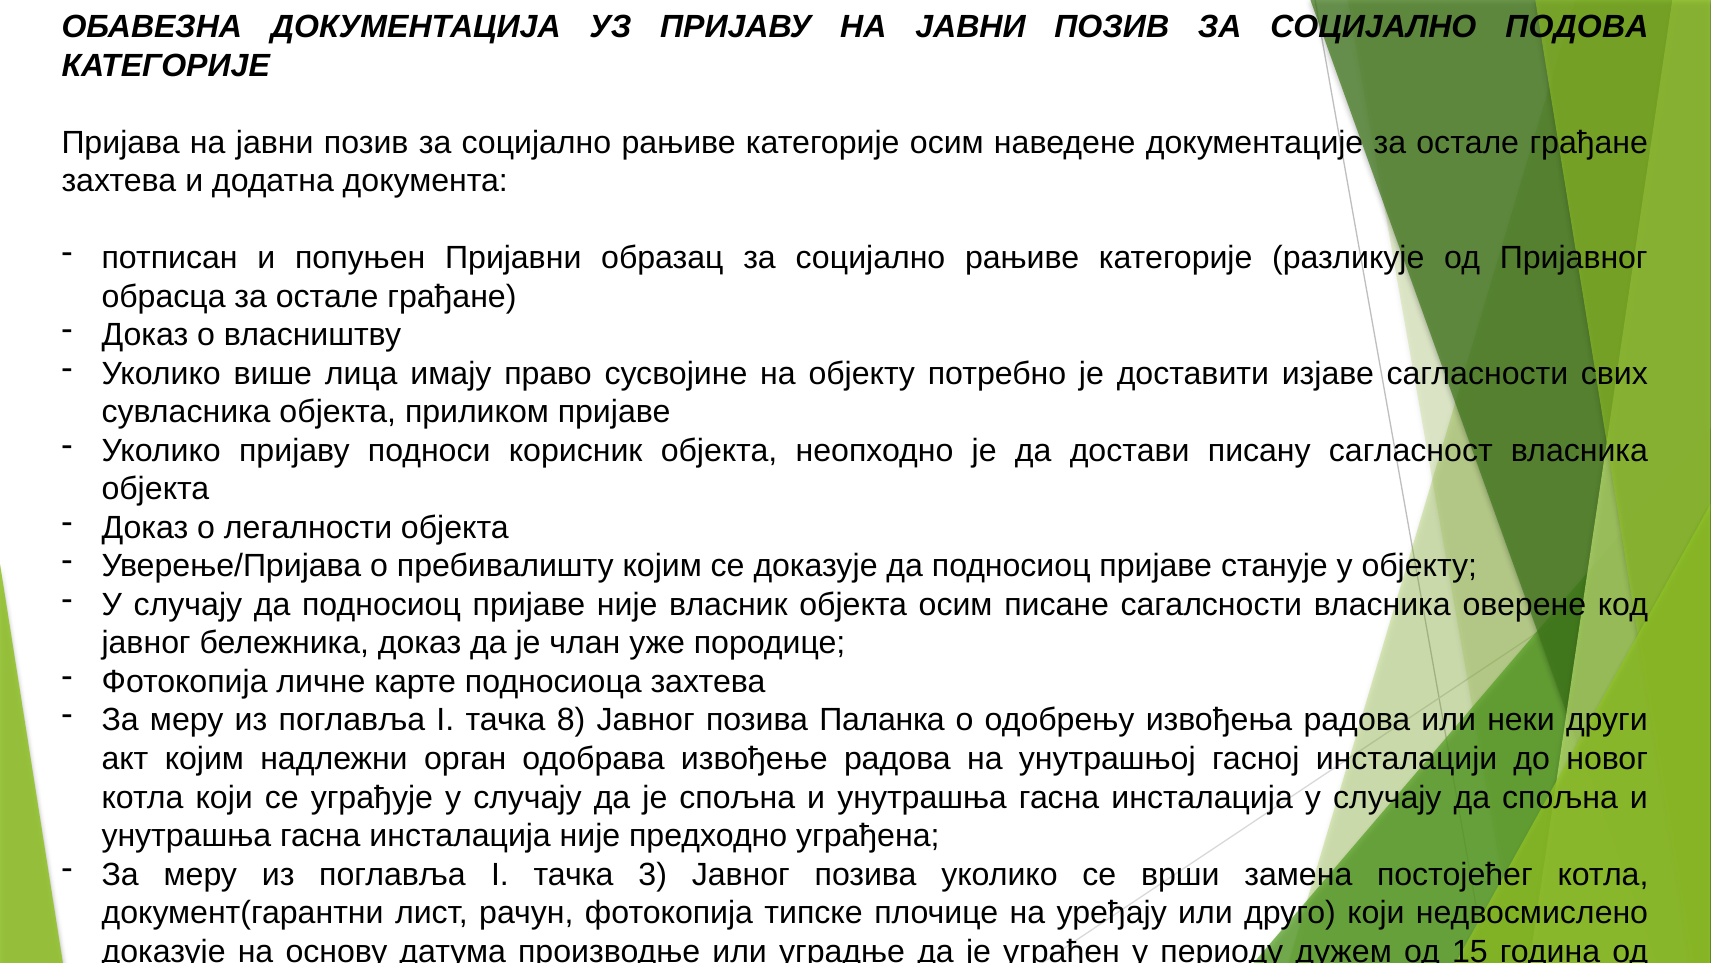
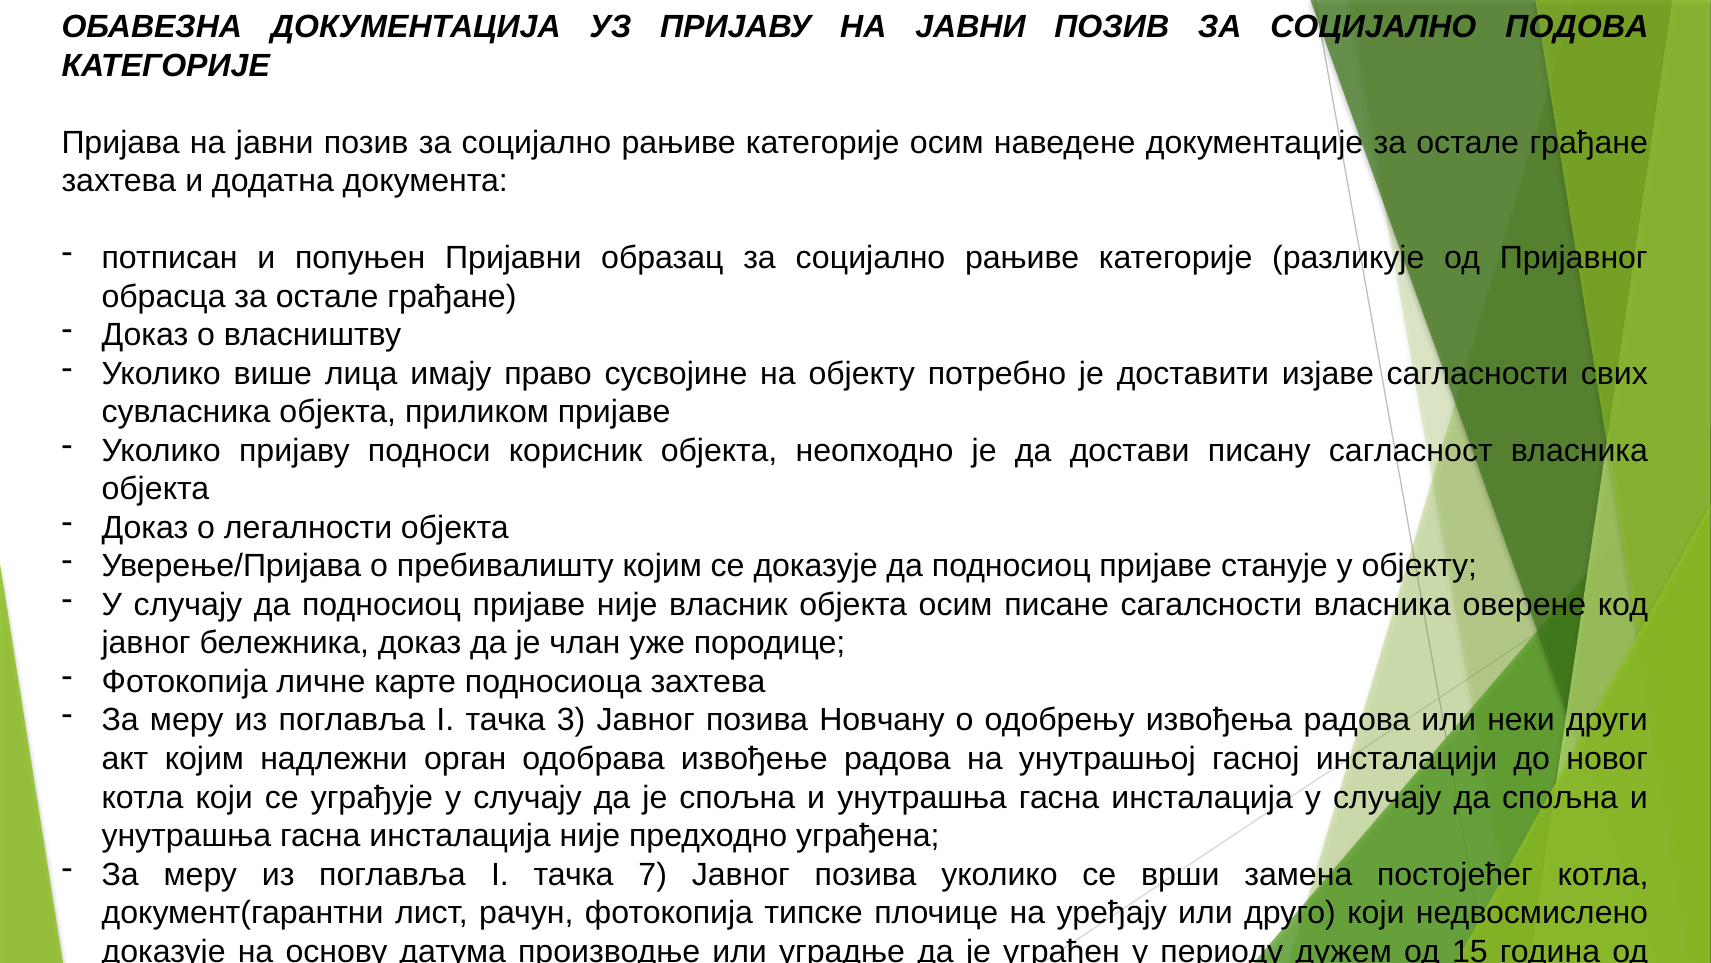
8: 8 -> 3
позива Паланка: Паланка -> Новчану
3: 3 -> 7
